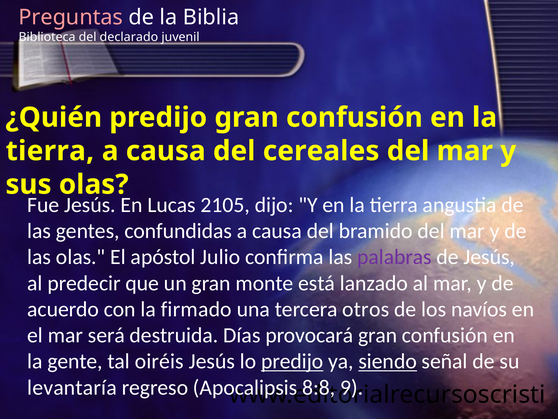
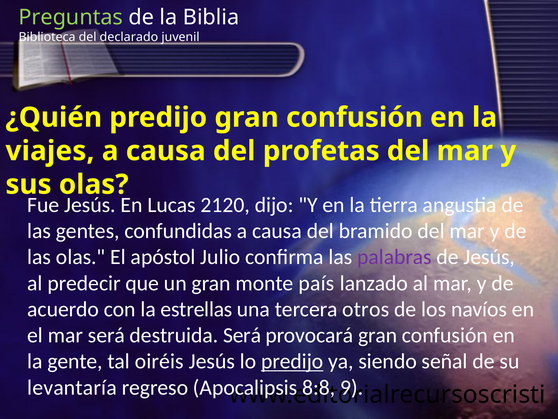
Preguntas colour: pink -> light green
tierra at (50, 151): tierra -> viajes
cereales: cereales -> profetas
2105: 2105 -> 2120
está: está -> país
firmado: firmado -> estrellas
destruida Días: Días -> Será
siendo underline: present -> none
